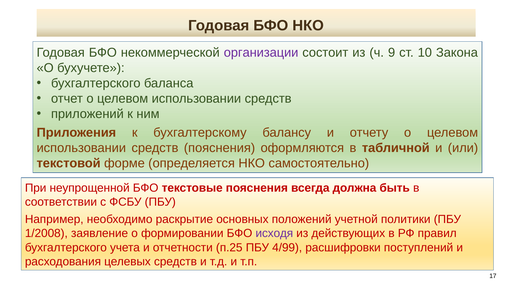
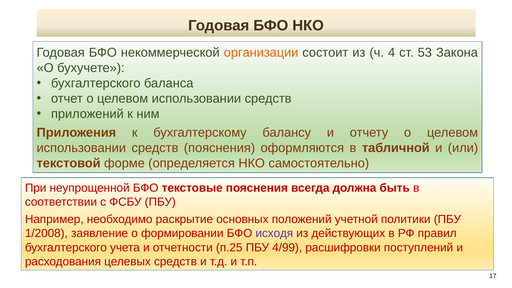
организации colour: purple -> orange
9: 9 -> 4
10: 10 -> 53
